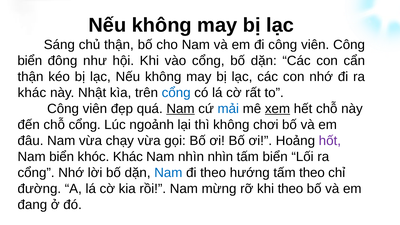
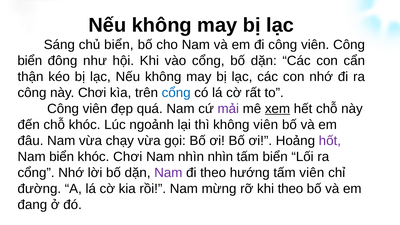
chủ thận: thận -> biển
khác at (32, 93): khác -> công
này Nhật: Nhật -> Chơi
Nam at (180, 109) underline: present -> none
mải colour: blue -> purple
chỗ cổng: cổng -> khóc
không chơi: chơi -> viên
khóc Khác: Khác -> Chơi
Nam at (168, 173) colour: blue -> purple
tấm theo: theo -> viên
